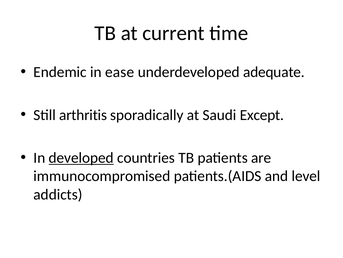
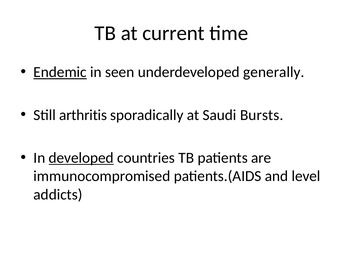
Endemic underline: none -> present
ease: ease -> seen
adequate: adequate -> generally
Except: Except -> Bursts
